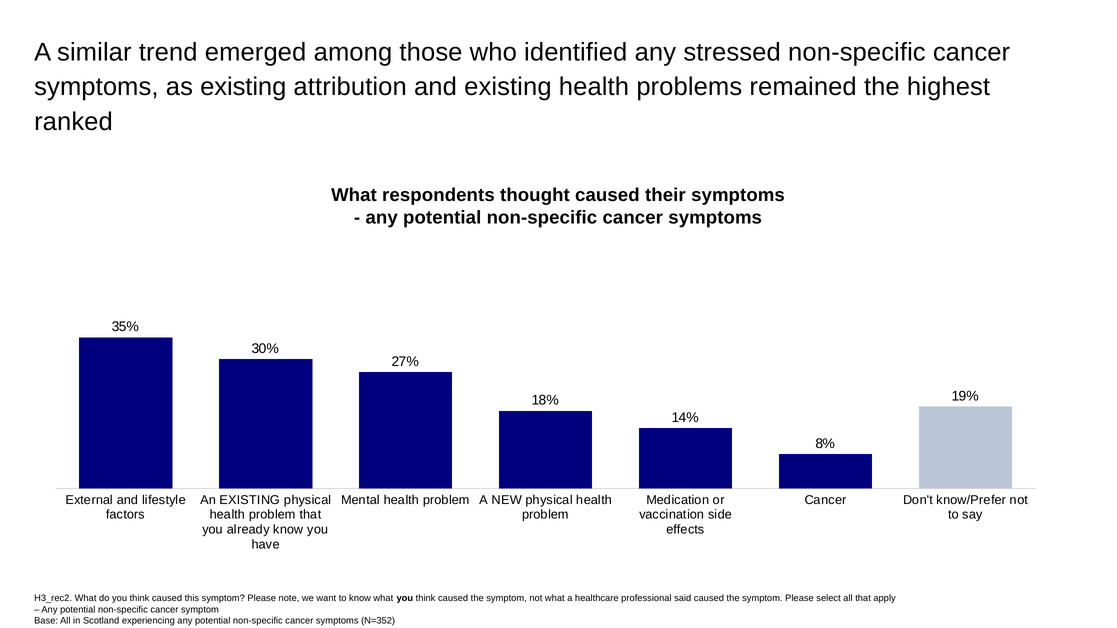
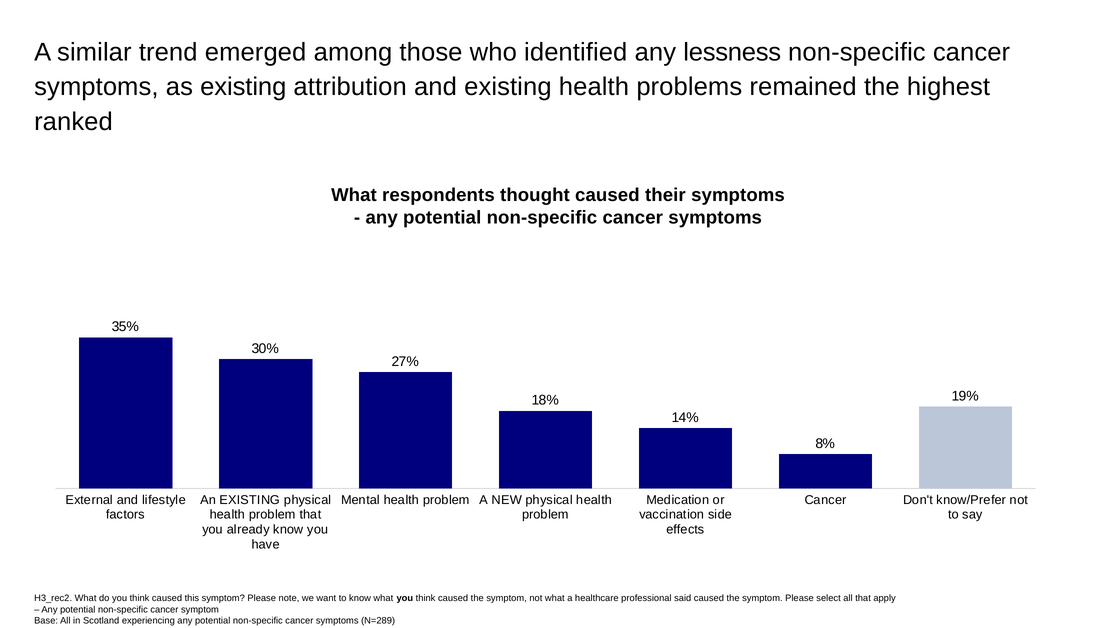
stressed: stressed -> lessness
N=352: N=352 -> N=289
